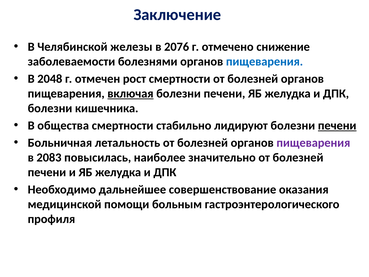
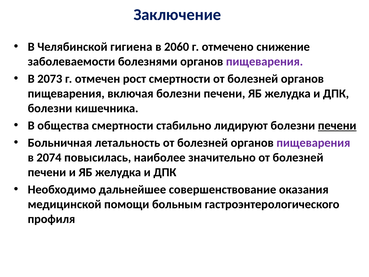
железы: железы -> гигиена
2076: 2076 -> 2060
пищеварения at (265, 62) colour: blue -> purple
2048: 2048 -> 2073
включая underline: present -> none
2083: 2083 -> 2074
